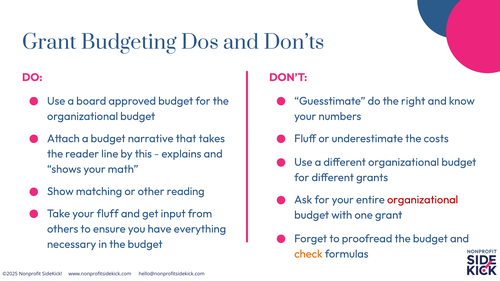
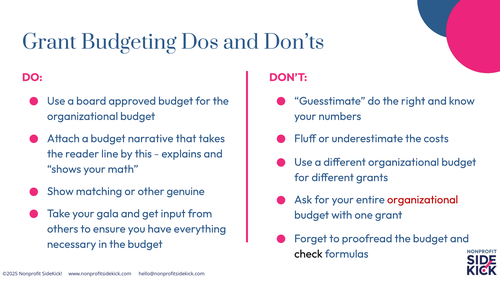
reading: reading -> genuine
your fluff: fluff -> gala
check colour: orange -> black
